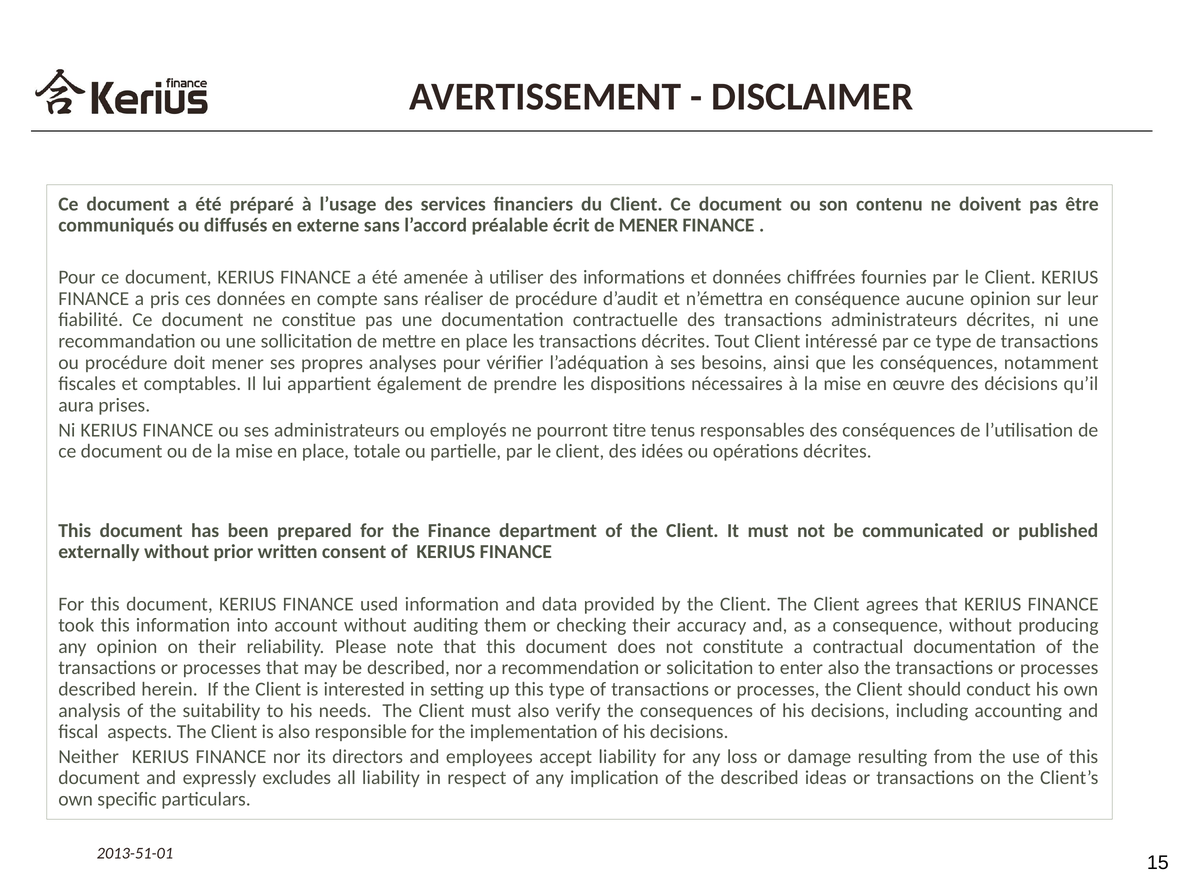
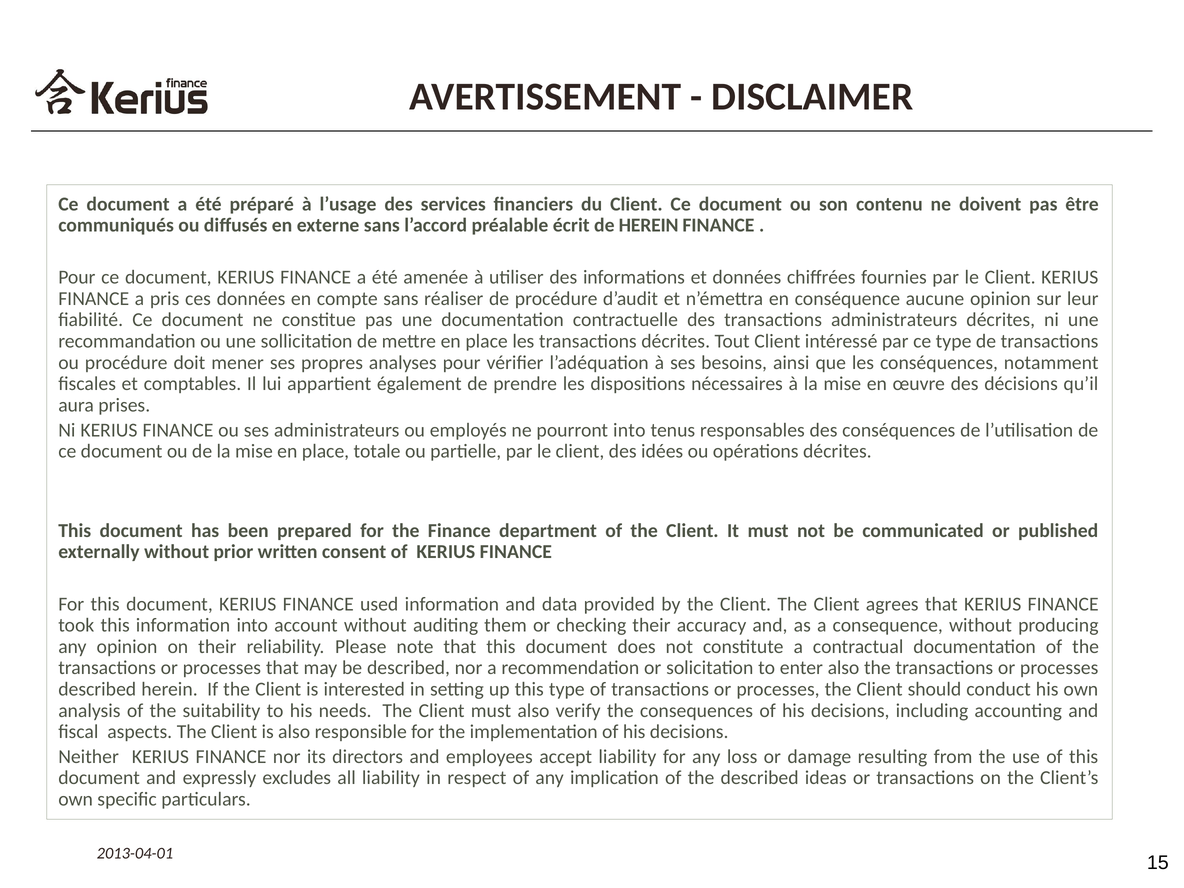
de MENER: MENER -> HEREIN
pourront titre: titre -> into
2013-51-01: 2013-51-01 -> 2013-04-01
